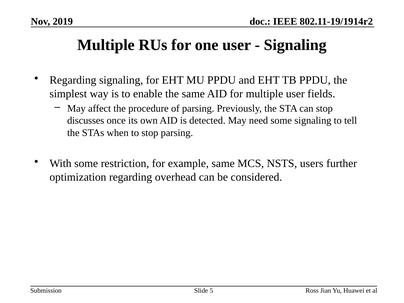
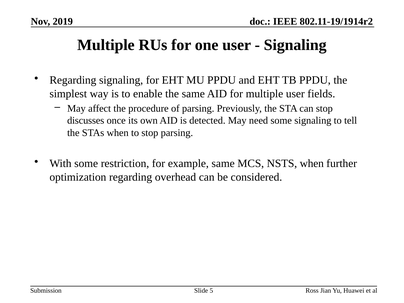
NSTS users: users -> when
